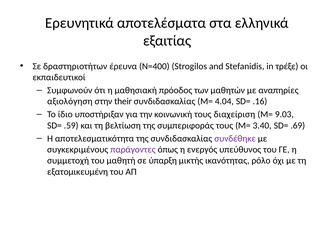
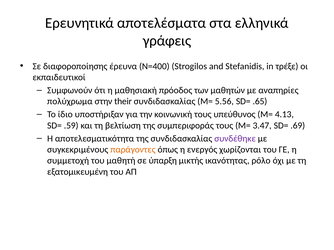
εξαιτίας: εξαιτίας -> γράφεις
δραστηριοτήτων: δραστηριοτήτων -> διαφοροποίησης
αξιολόγηση: αξιολόγηση -> πολύχρωμα
4.04: 4.04 -> 5.56
.16: .16 -> .65
διαχείριση: διαχείριση -> υπεύθυνος
9.03: 9.03 -> 4.13
3.40: 3.40 -> 3.47
παράγοντες colour: purple -> orange
υπεύθυνος: υπεύθυνος -> χωρίζονται
